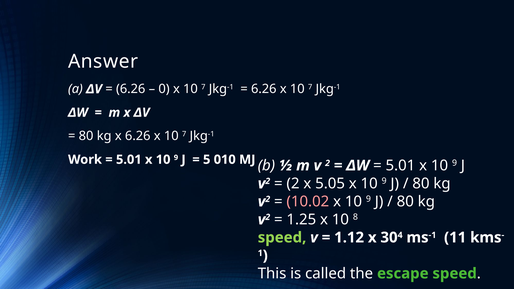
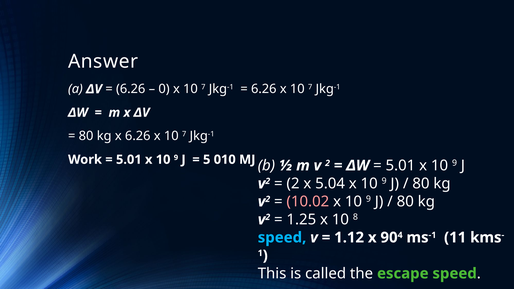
5.05: 5.05 -> 5.04
speed at (282, 238) colour: light green -> light blue
30: 30 -> 90
